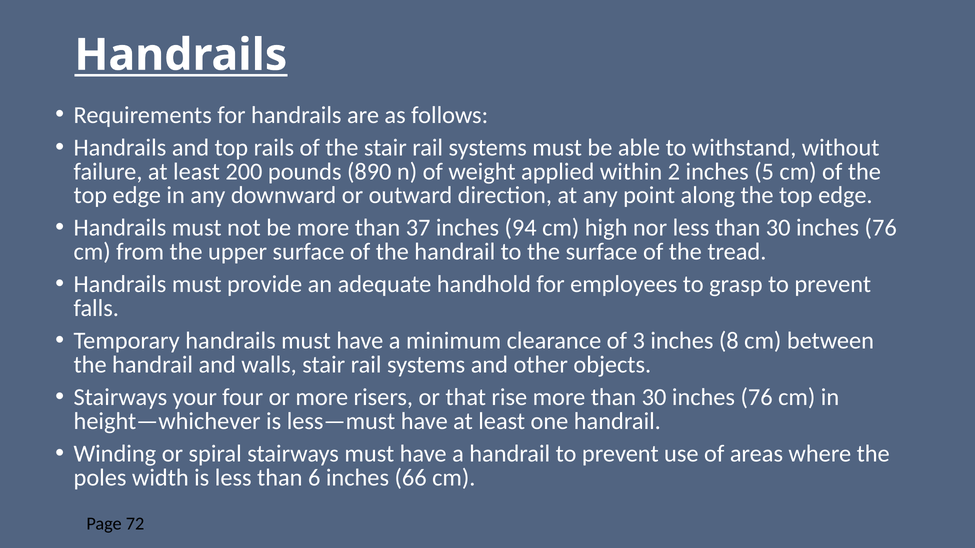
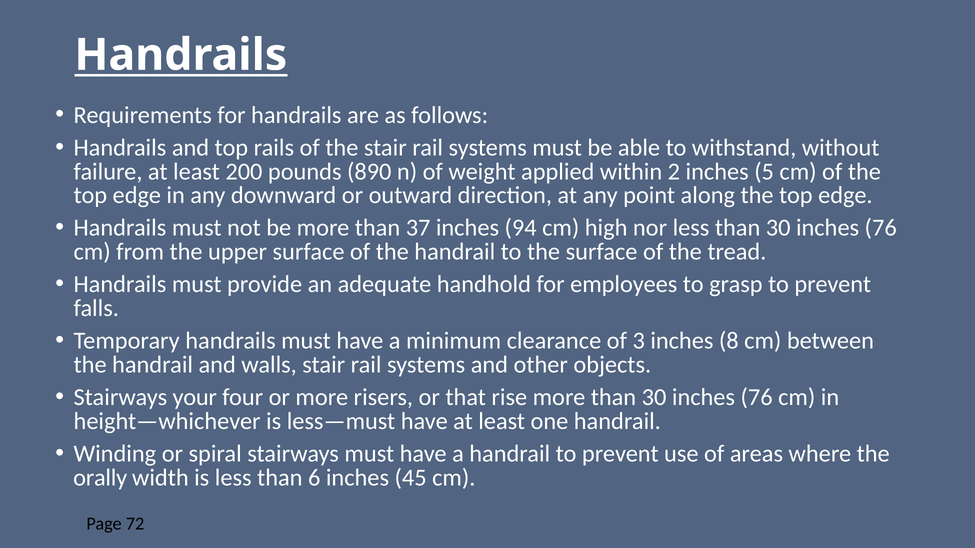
poles: poles -> orally
66: 66 -> 45
